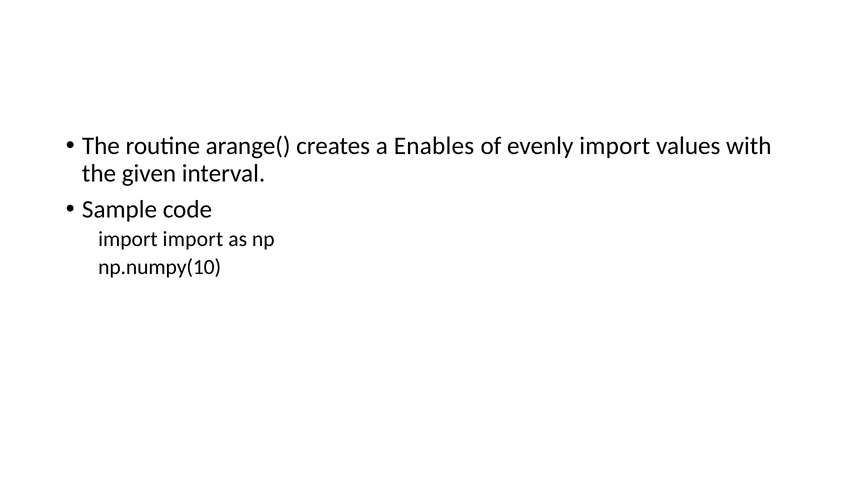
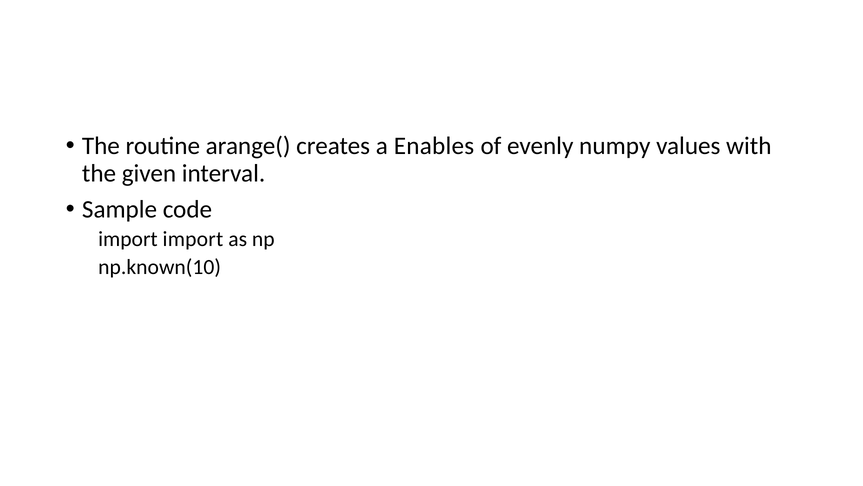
evenly import: import -> numpy
np.numpy(10: np.numpy(10 -> np.known(10
